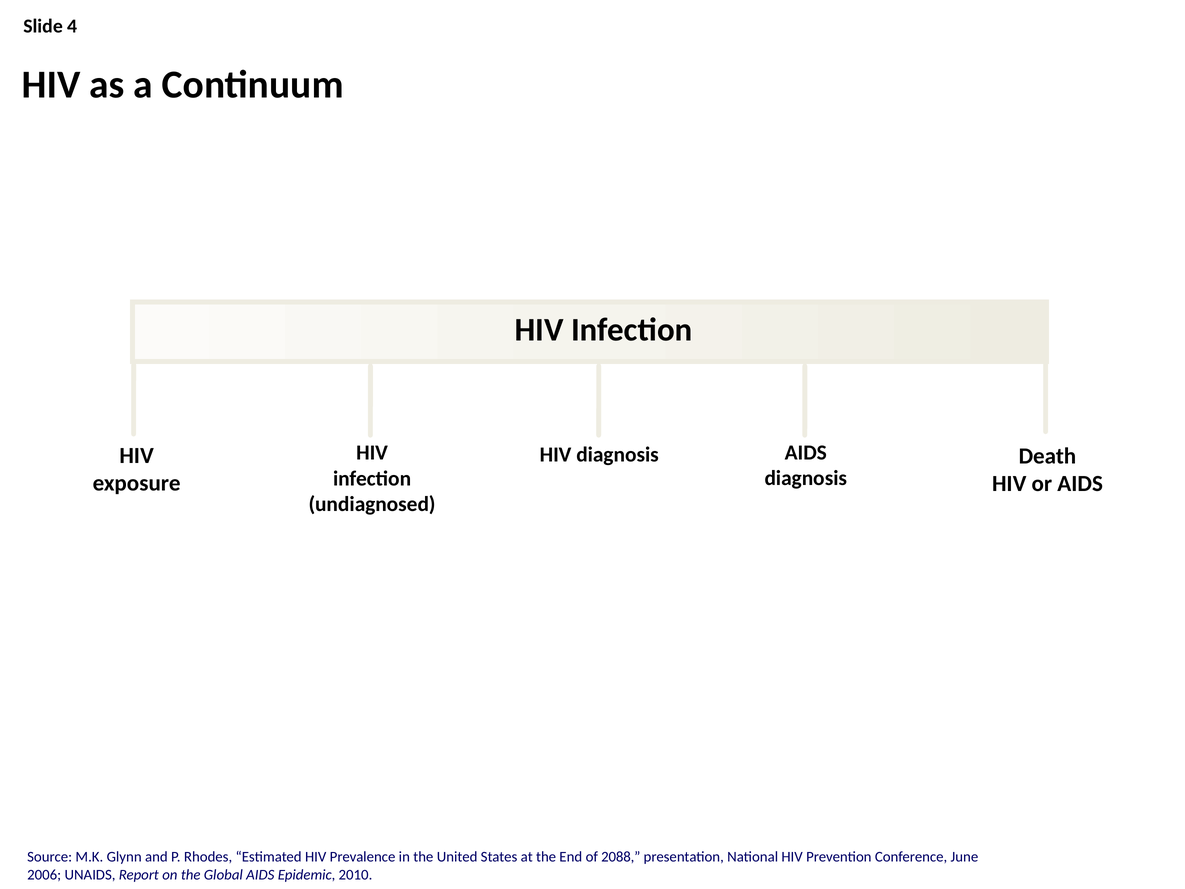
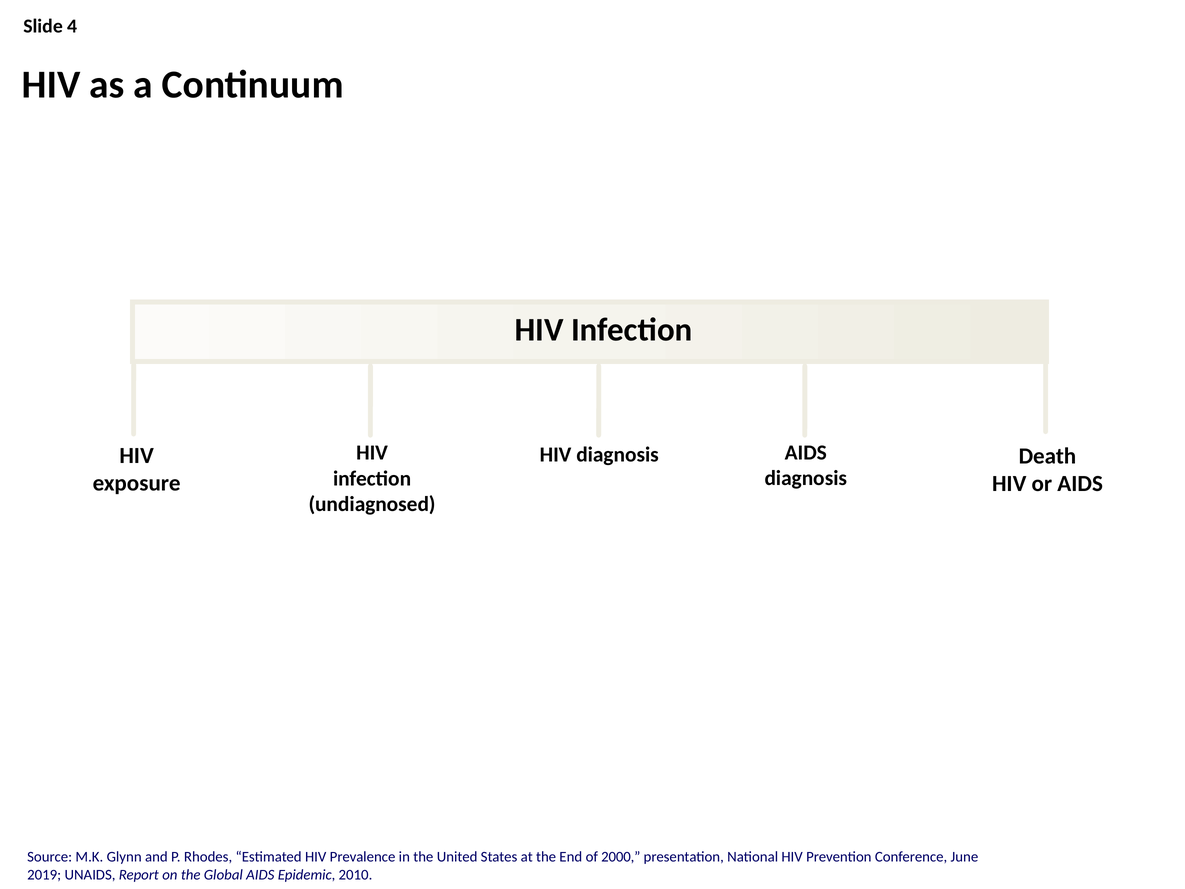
2088: 2088 -> 2000
2006: 2006 -> 2019
